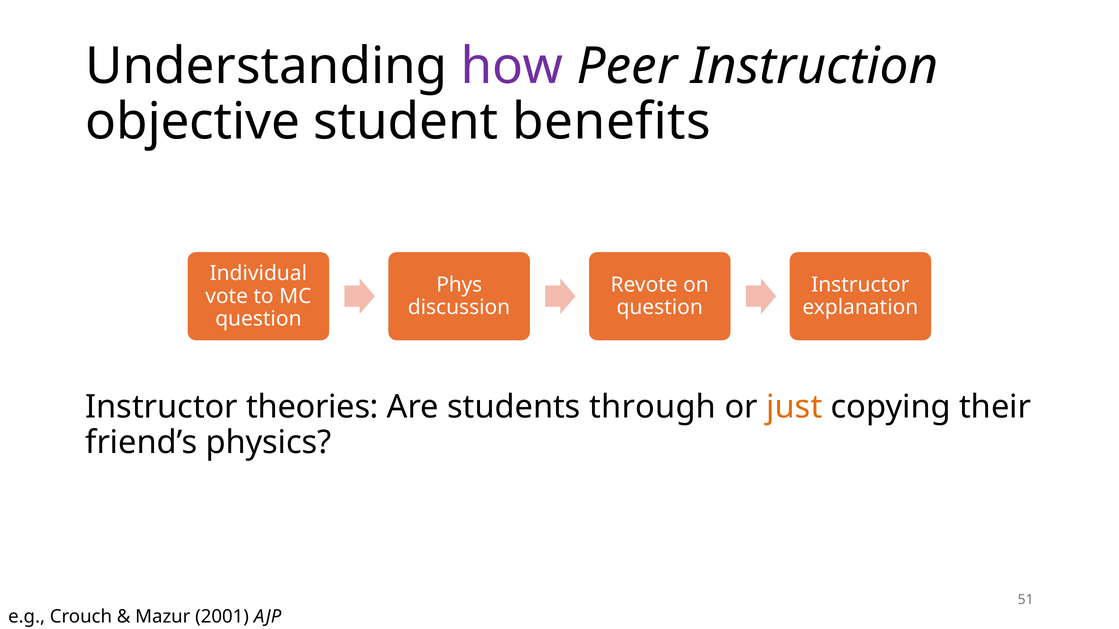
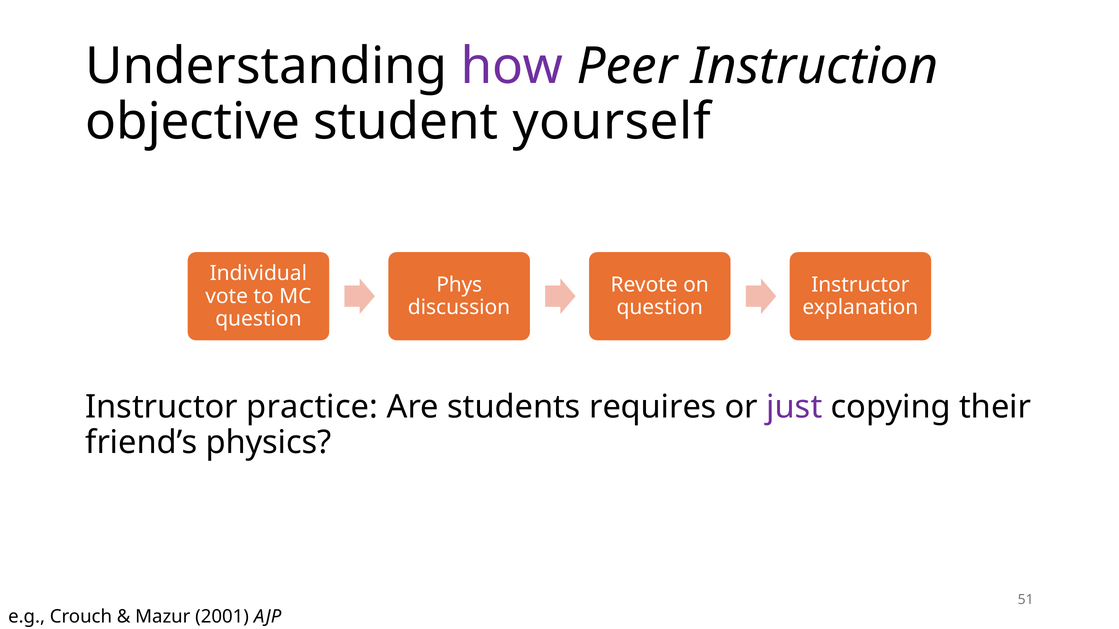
benefits: benefits -> yourself
theories: theories -> practice
through: through -> requires
just colour: orange -> purple
